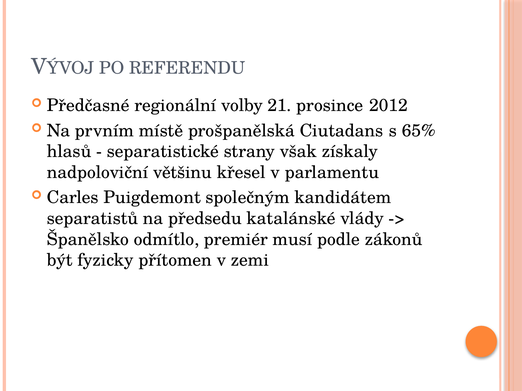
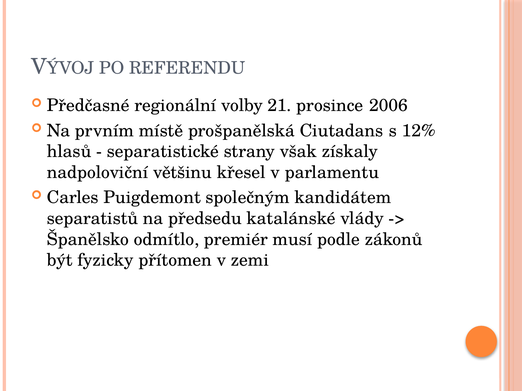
2012: 2012 -> 2006
65%: 65% -> 12%
